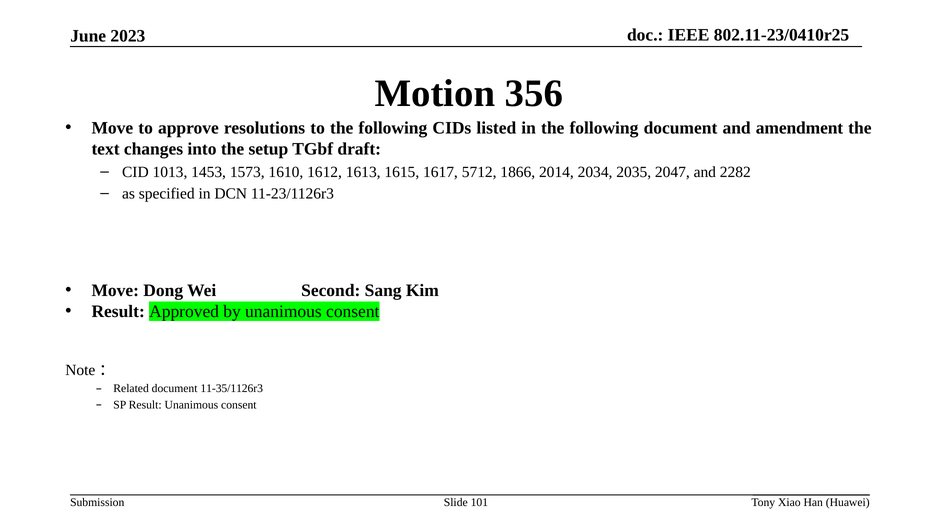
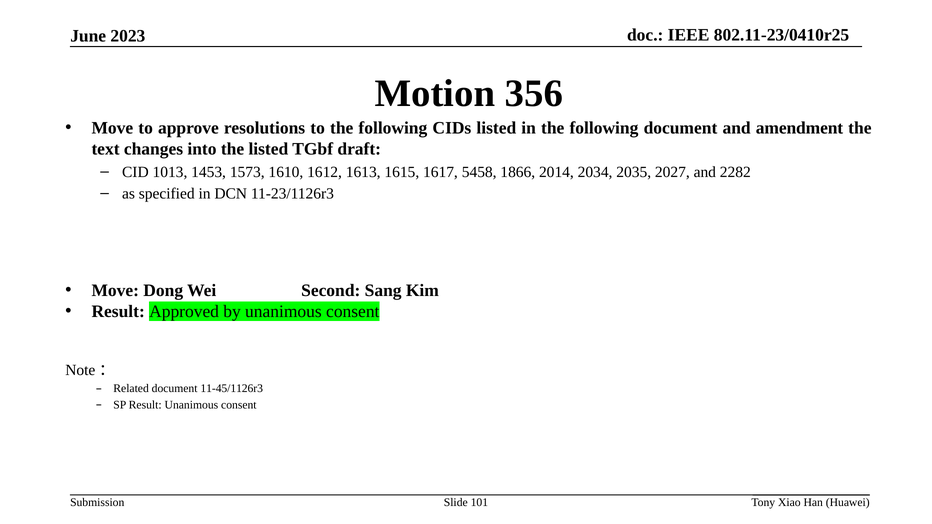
the setup: setup -> listed
5712: 5712 -> 5458
2047: 2047 -> 2027
11-35/1126r3: 11-35/1126r3 -> 11-45/1126r3
